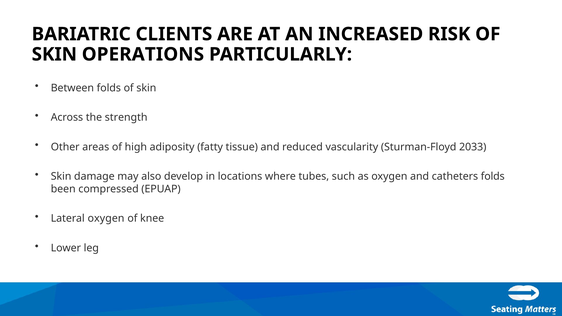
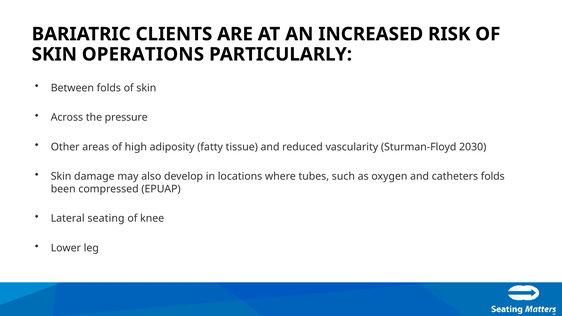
strength: strength -> pressure
2033: 2033 -> 2030
Lateral oxygen: oxygen -> seating
